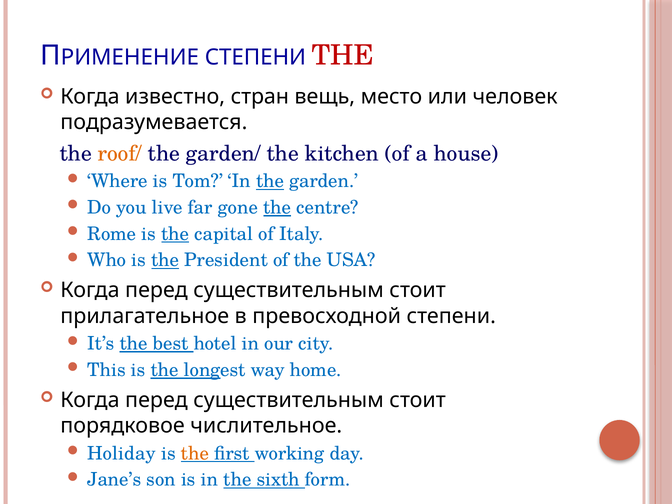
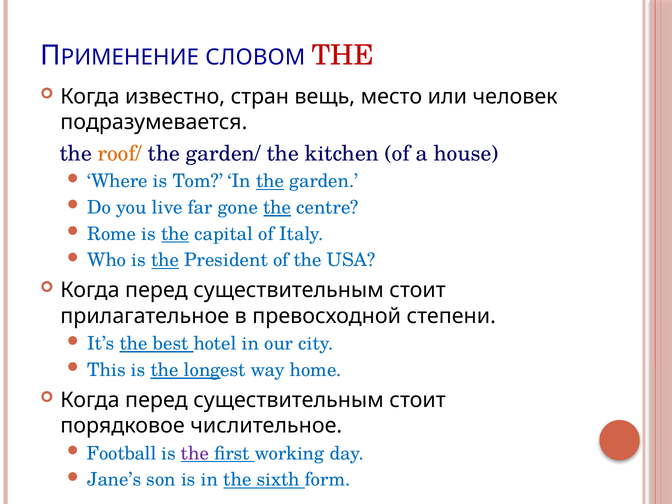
СТЕПЕНИ at (255, 57): СТЕПЕНИ -> СЛОВОМ
Holiday: Holiday -> Football
the at (195, 453) colour: orange -> purple
